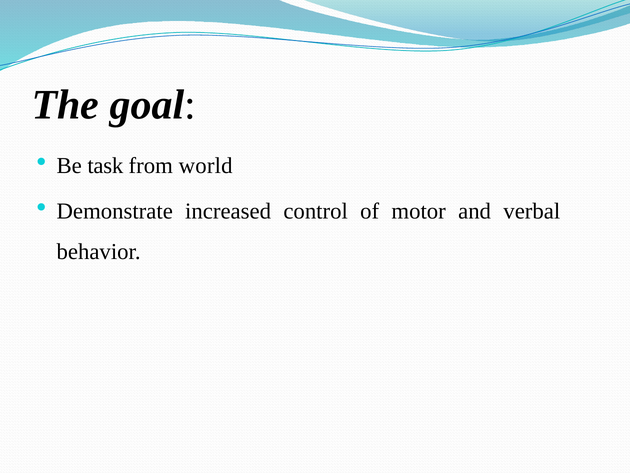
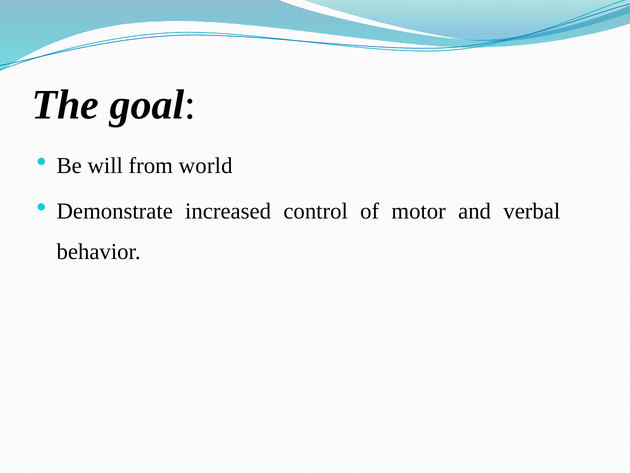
task: task -> will
